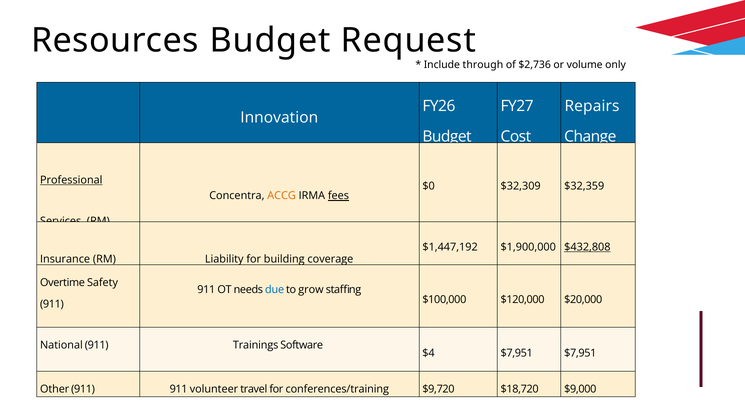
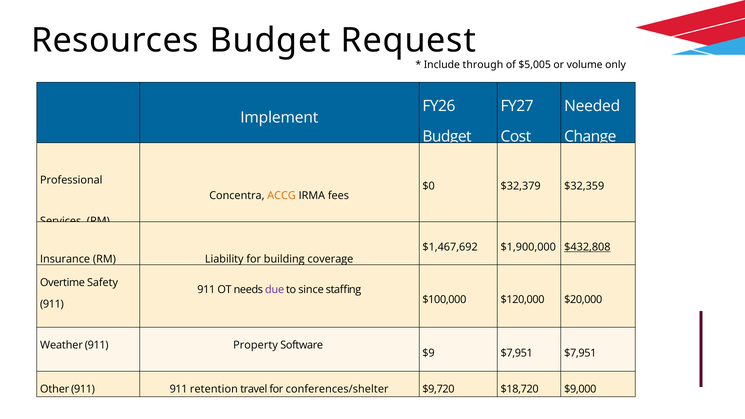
$2,736: $2,736 -> $5,005
Repairs: Repairs -> Needed
Innovation: Innovation -> Implement
Professional underline: present -> none
$32,309: $32,309 -> $32,379
fees underline: present -> none
$1,447,192: $1,447,192 -> $1,467,692
due colour: blue -> purple
grow: grow -> since
National: National -> Weather
Trainings: Trainings -> Property
$4: $4 -> $9
volunteer: volunteer -> retention
conferences/training: conferences/training -> conferences/shelter
